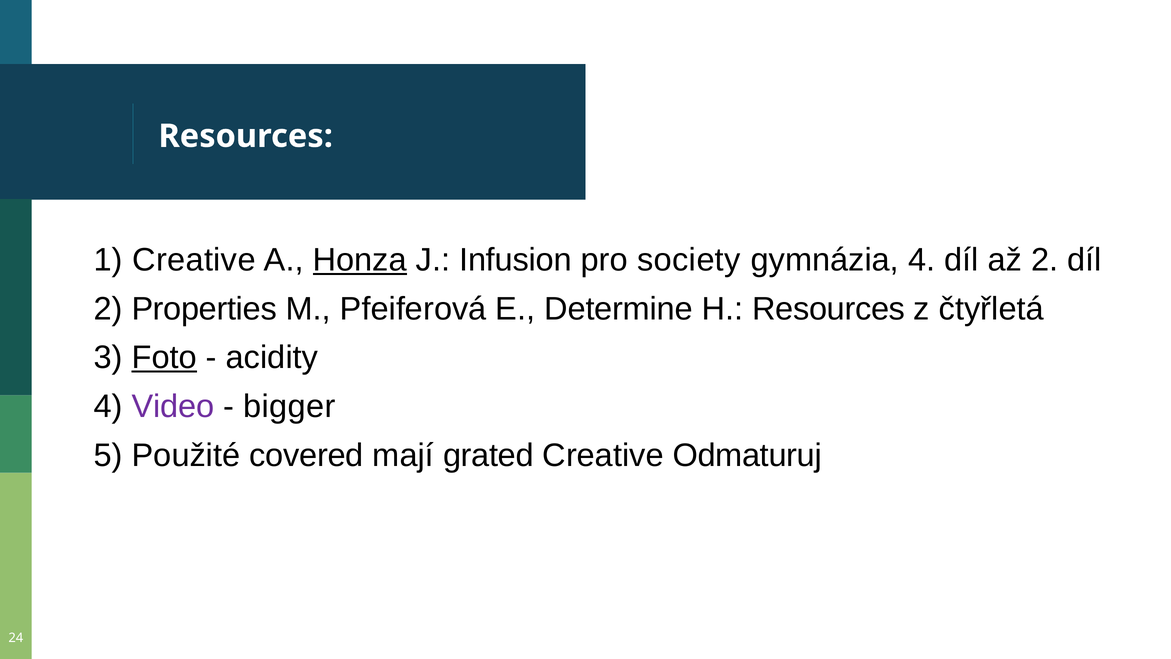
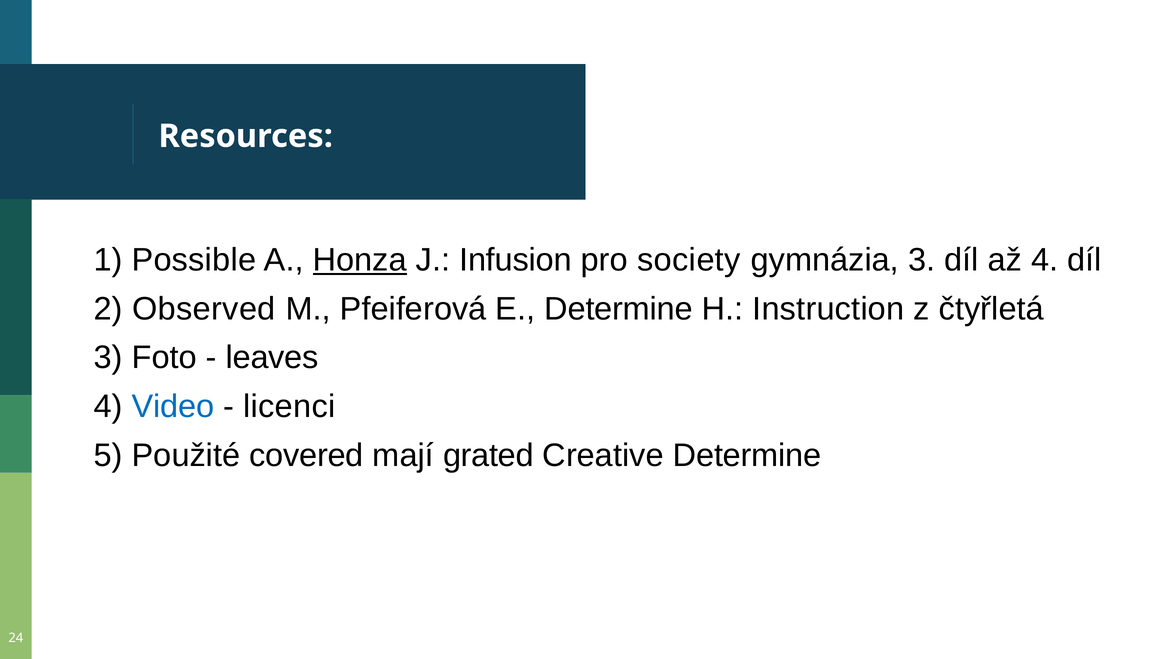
1 Creative: Creative -> Possible
gymnázia 4: 4 -> 3
až 2: 2 -> 4
Properties: Properties -> Observed
H Resources: Resources -> Instruction
Foto underline: present -> none
acidity: acidity -> leaves
Video colour: purple -> blue
bigger: bigger -> licenci
Creative Odmaturuj: Odmaturuj -> Determine
